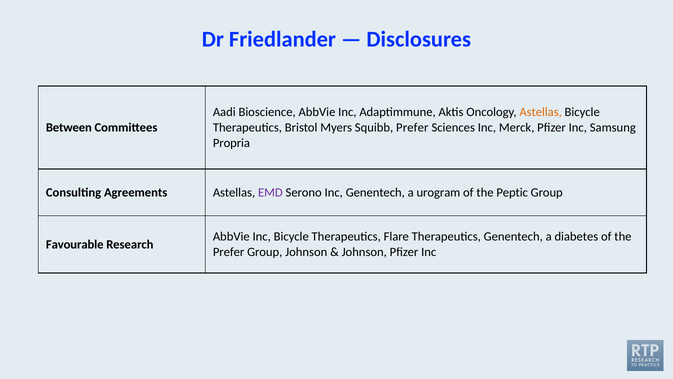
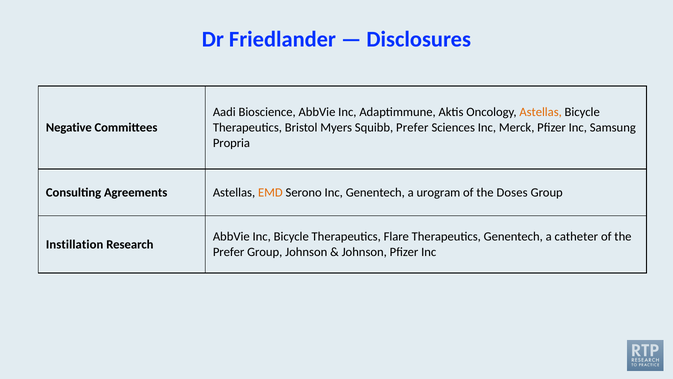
Between: Between -> Negative
EMD colour: purple -> orange
Peptic: Peptic -> Doses
diabetes: diabetes -> catheter
Favourable: Favourable -> Instillation
